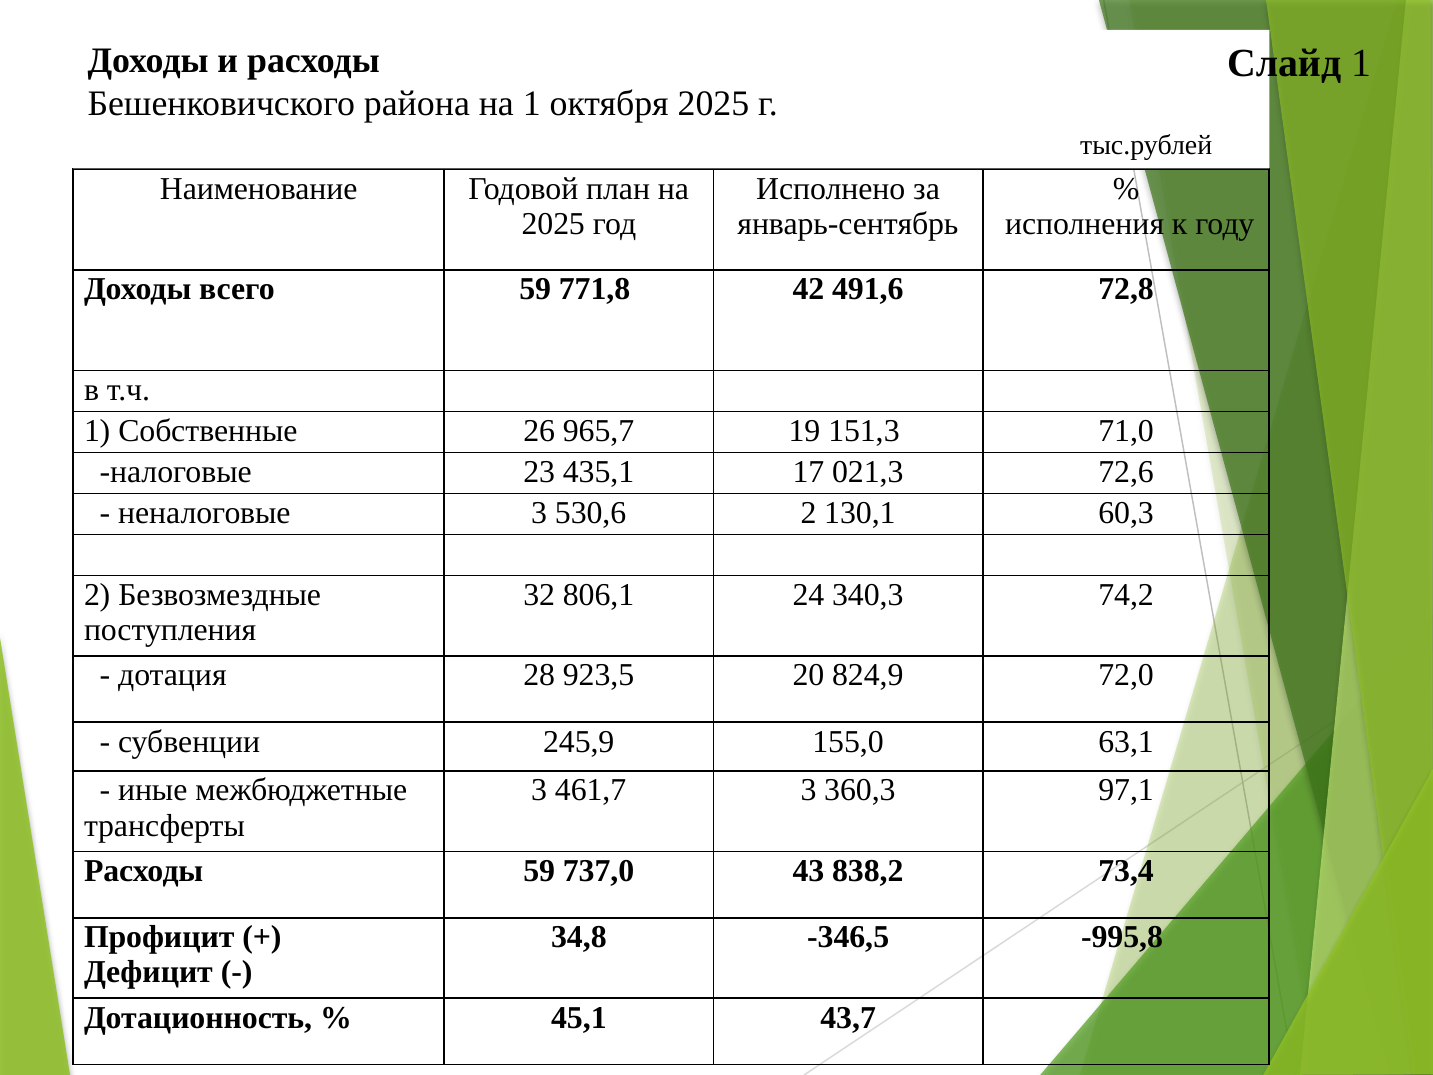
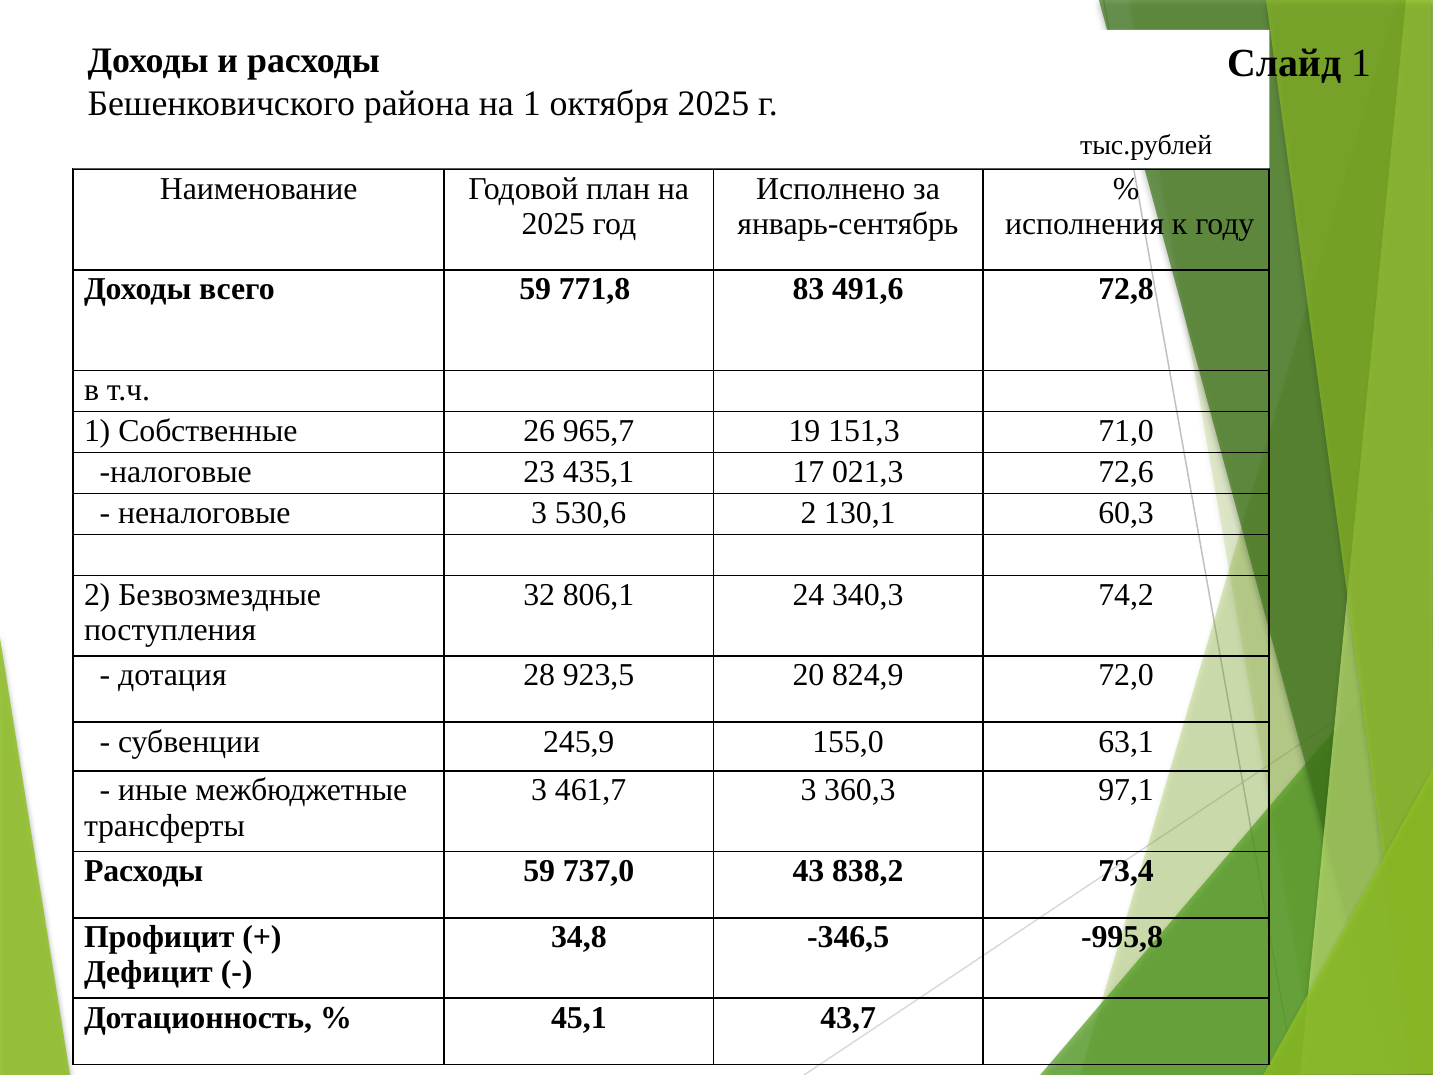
42: 42 -> 83
